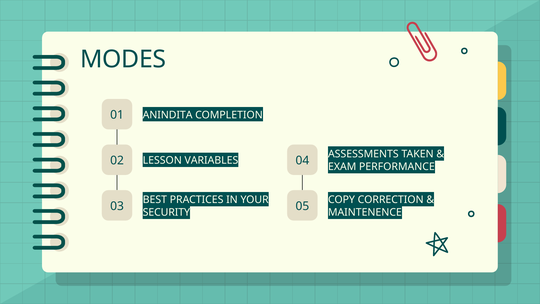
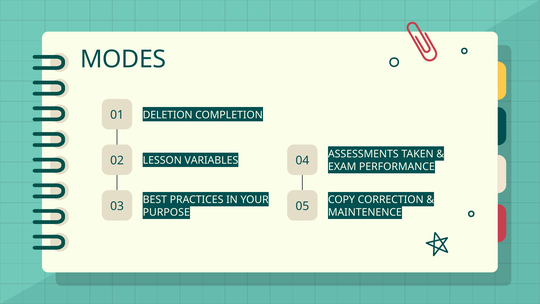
ANINDITA: ANINDITA -> DELETION
SECURITY: SECURITY -> PURPOSE
